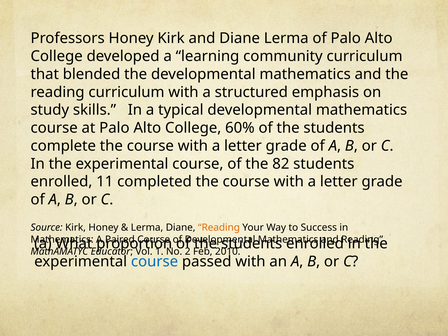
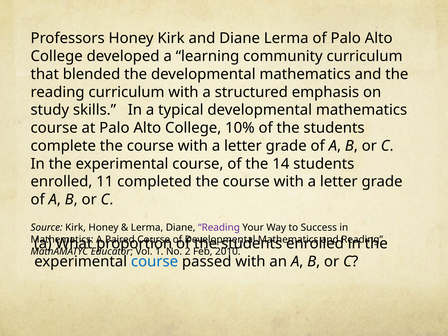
60%: 60% -> 10%
82: 82 -> 14
Reading at (219, 228) colour: orange -> purple
